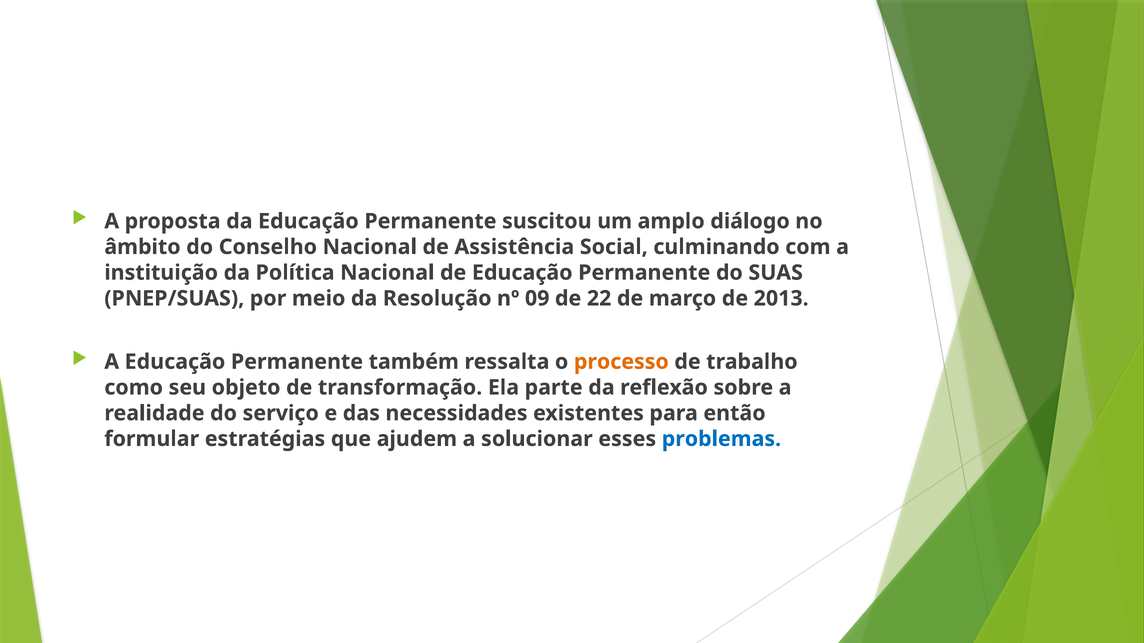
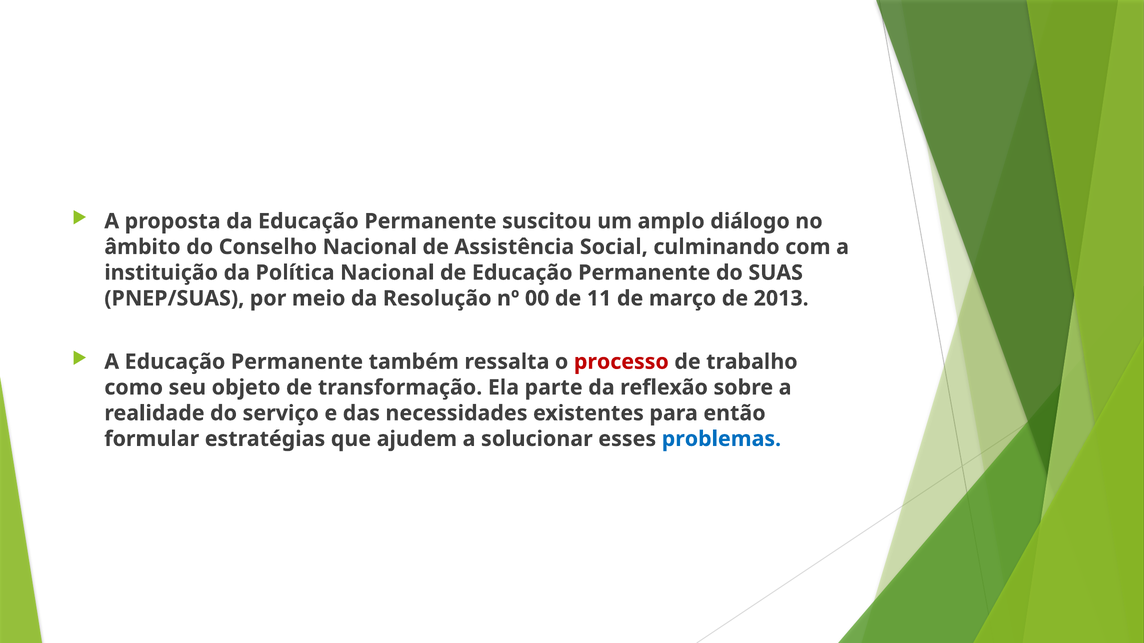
09: 09 -> 00
22: 22 -> 11
processo colour: orange -> red
